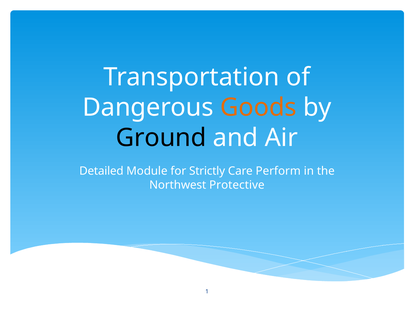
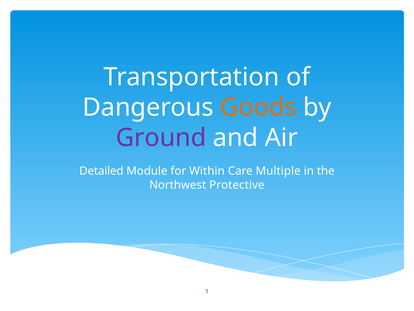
Ground colour: black -> purple
Strictly: Strictly -> Within
Perform: Perform -> Multiple
